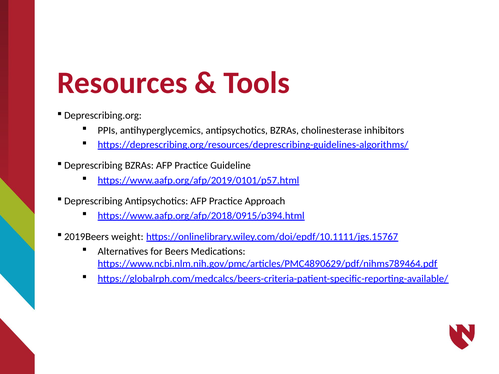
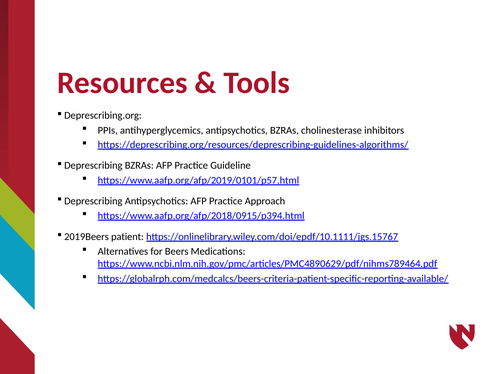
weight: weight -> patient
